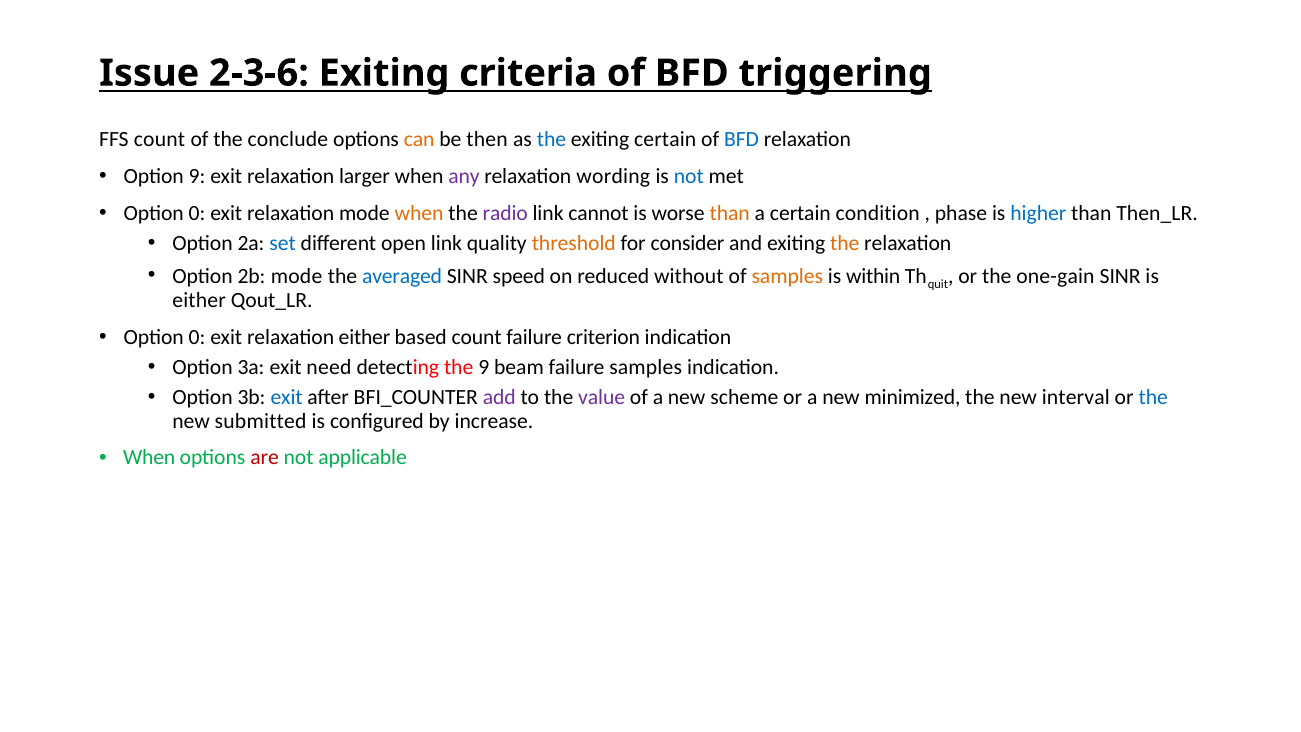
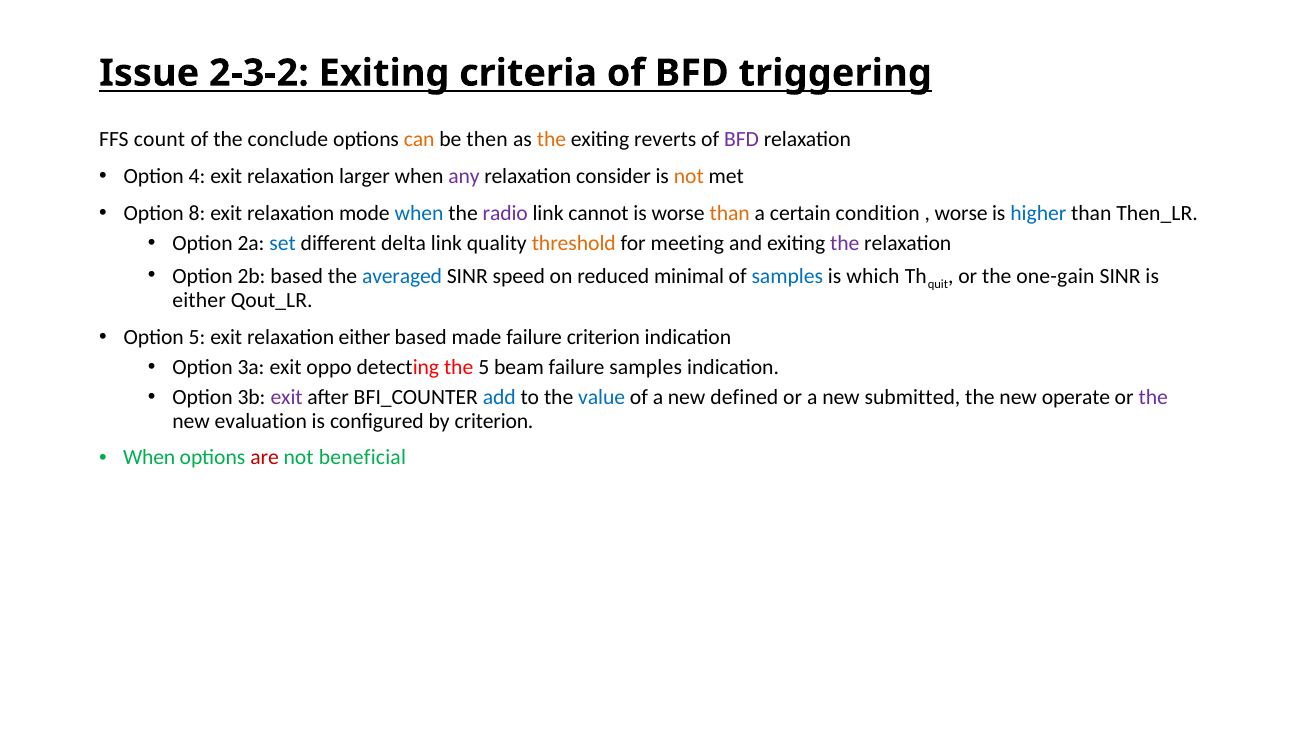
2-3-6: 2-3-6 -> 2-3-2
the at (551, 140) colour: blue -> orange
exiting certain: certain -> reverts
BFD at (742, 140) colour: blue -> purple
Option 9: 9 -> 4
wording: wording -> consider
not at (689, 177) colour: blue -> orange
0 at (197, 214): 0 -> 8
when at (419, 214) colour: orange -> blue
phase at (961, 214): phase -> worse
open: open -> delta
consider: consider -> meeting
the at (845, 244) colour: orange -> purple
2b mode: mode -> based
without: without -> minimal
samples at (787, 276) colour: orange -> blue
within: within -> which
0 at (197, 337): 0 -> 5
based count: count -> made
need: need -> oppo
the 9: 9 -> 5
exit at (287, 397) colour: blue -> purple
add colour: purple -> blue
value colour: purple -> blue
scheme: scheme -> defined
minimized: minimized -> submitted
interval: interval -> operate
the at (1153, 397) colour: blue -> purple
submitted: submitted -> evaluation
by increase: increase -> criterion
applicable: applicable -> beneficial
